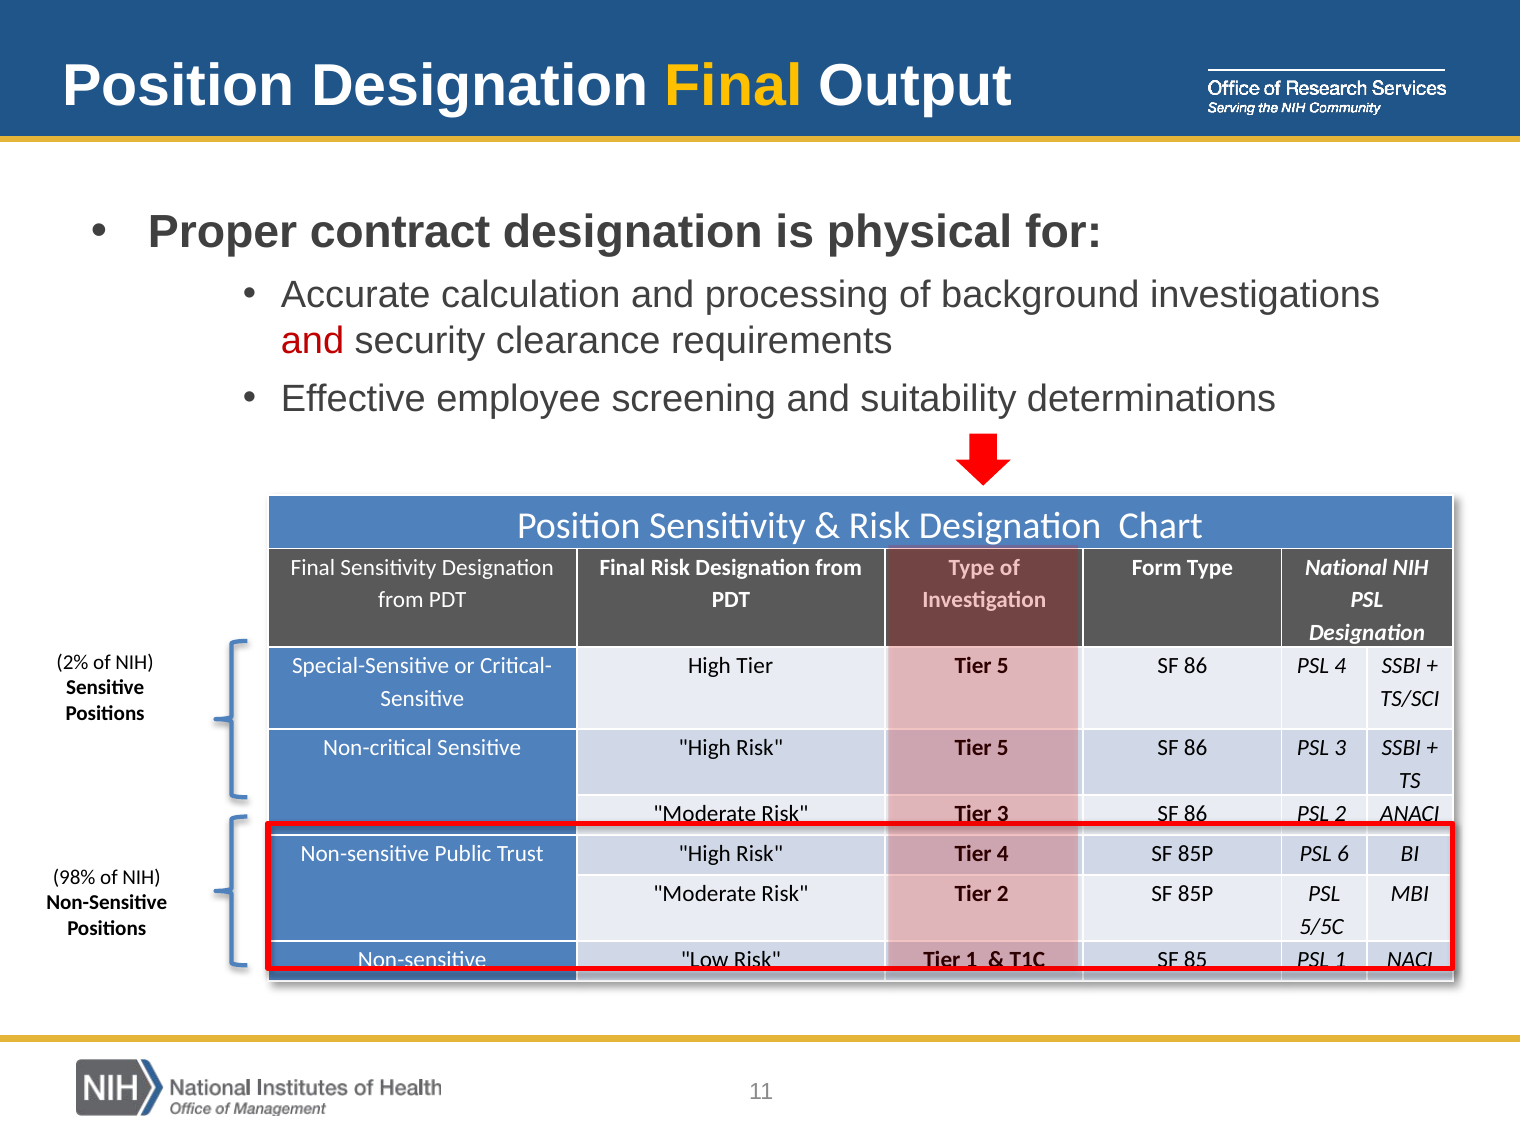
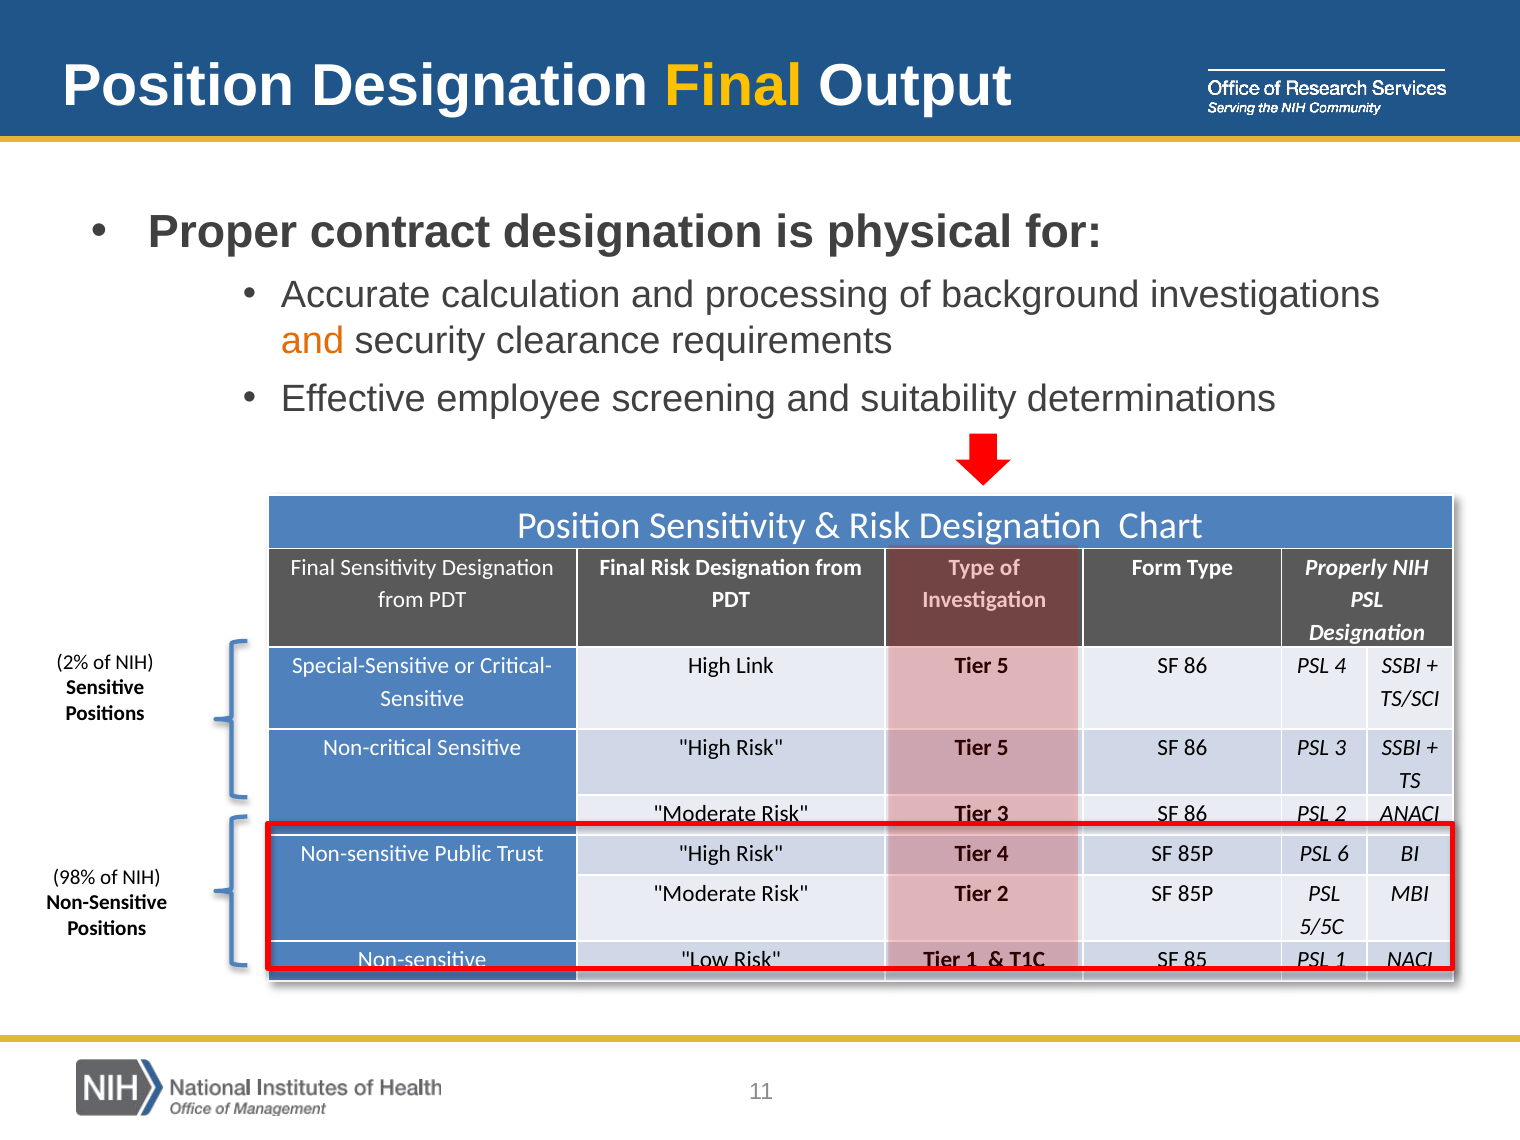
and at (313, 341) colour: red -> orange
National: National -> Properly
High Tier: Tier -> Link
